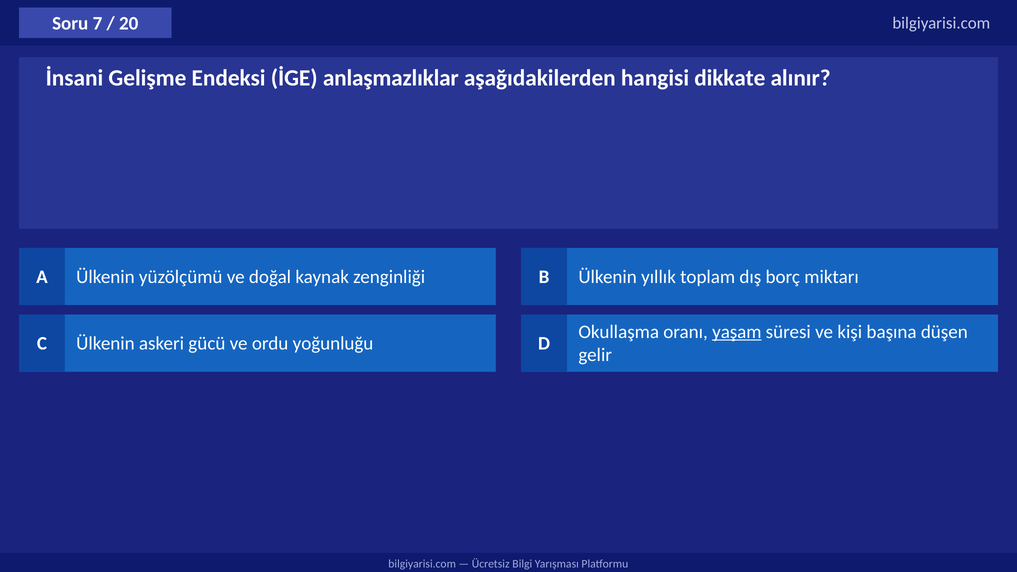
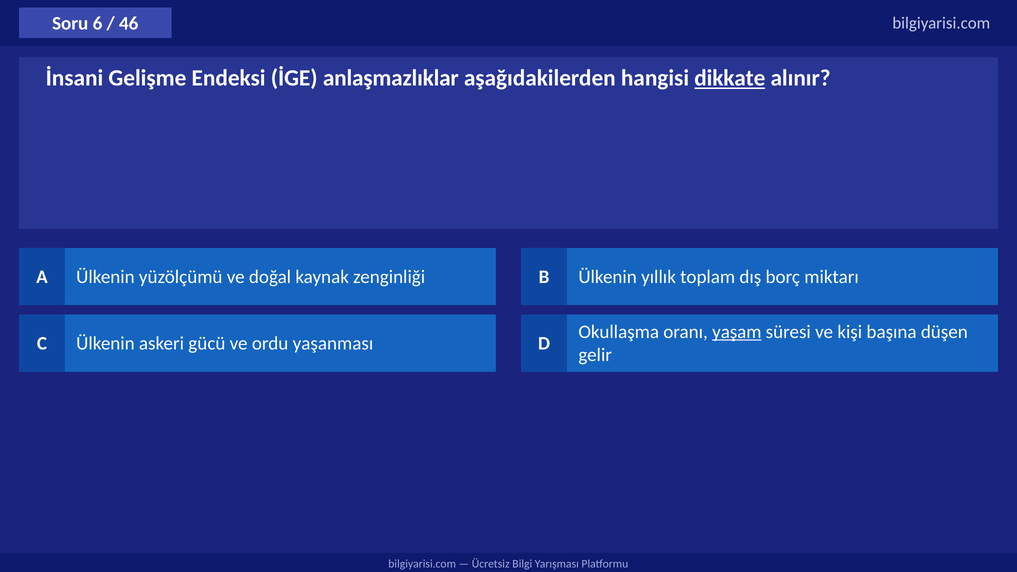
7: 7 -> 6
20: 20 -> 46
dikkate underline: none -> present
yoğunluğu: yoğunluğu -> yaşanması
